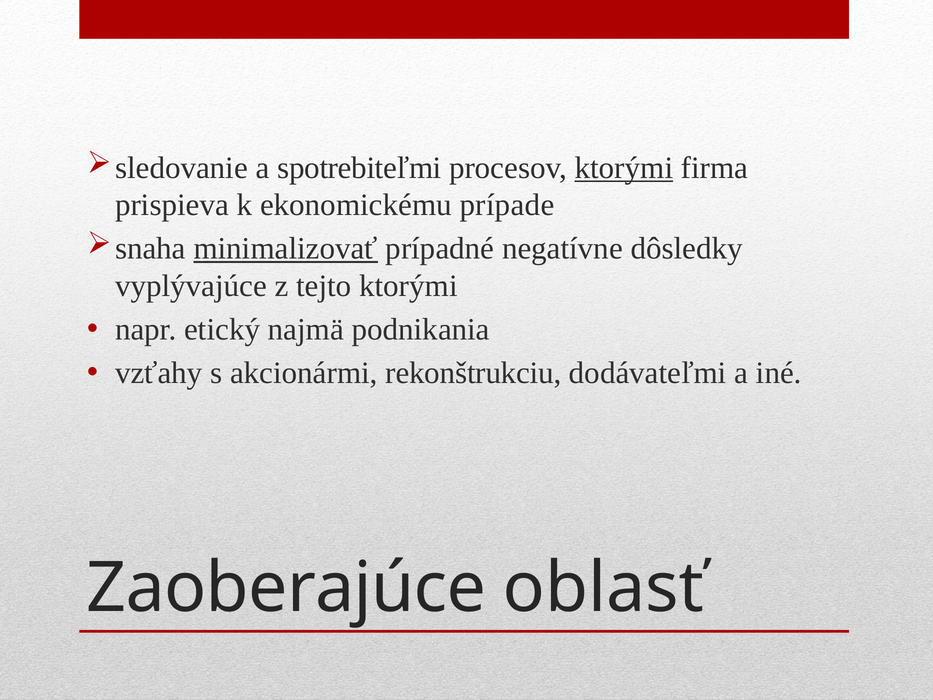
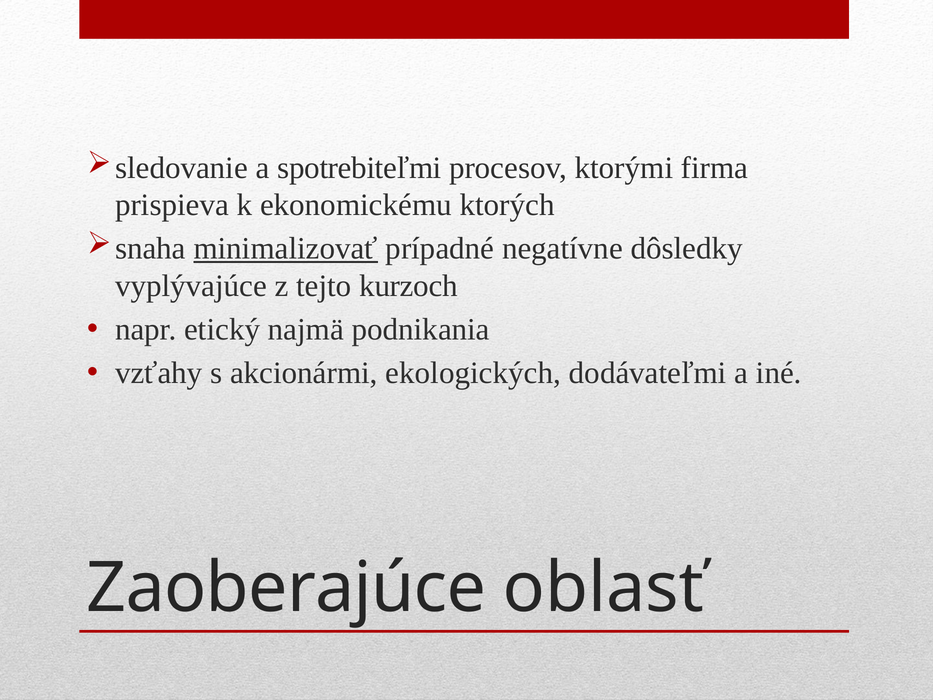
ktorými at (624, 168) underline: present -> none
prípade: prípade -> ktorých
tejto ktorými: ktorými -> kurzoch
rekonštrukciu: rekonštrukciu -> ekologických
